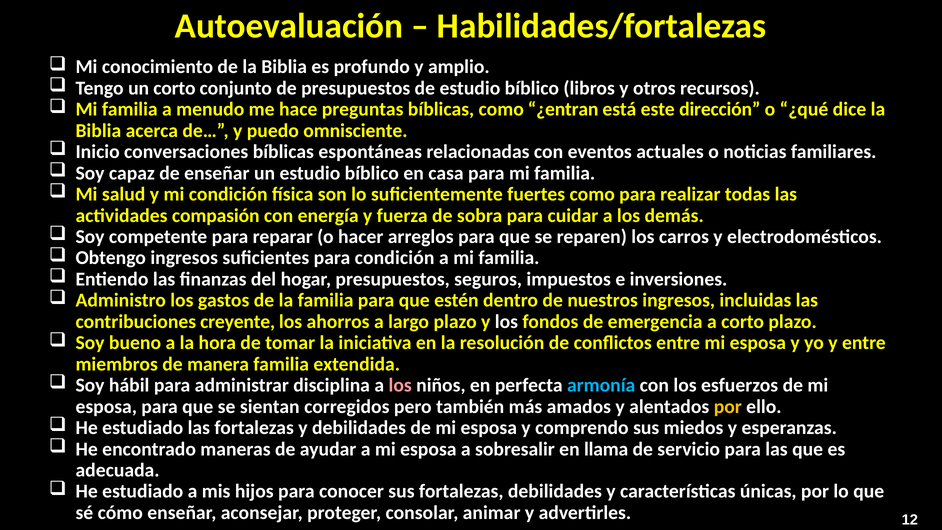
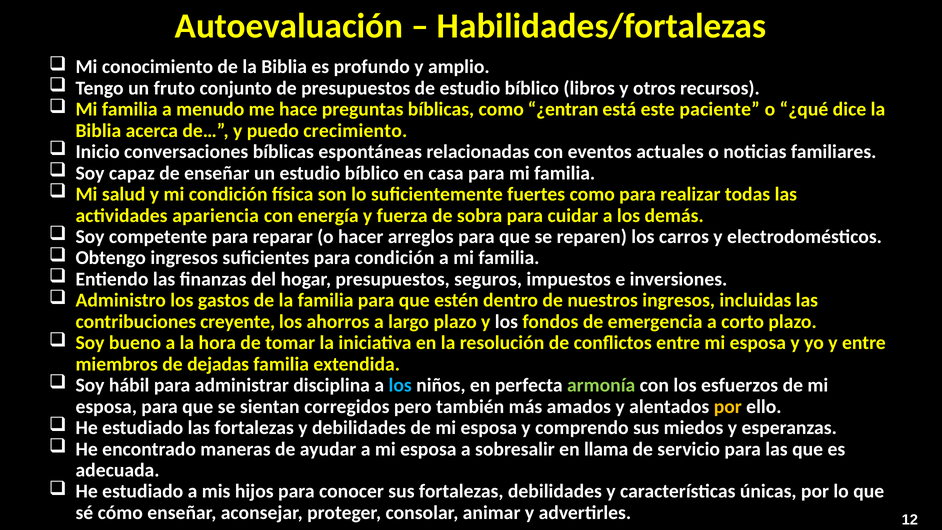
un corto: corto -> fruto
dirección: dirección -> paciente
omnisciente: omnisciente -> crecimiento
compasión: compasión -> apariencia
manera: manera -> dejadas
los at (400, 385) colour: pink -> light blue
armonía colour: light blue -> light green
